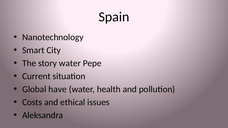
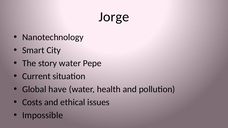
Spain: Spain -> Jorge
Aleksandra: Aleksandra -> Impossible
